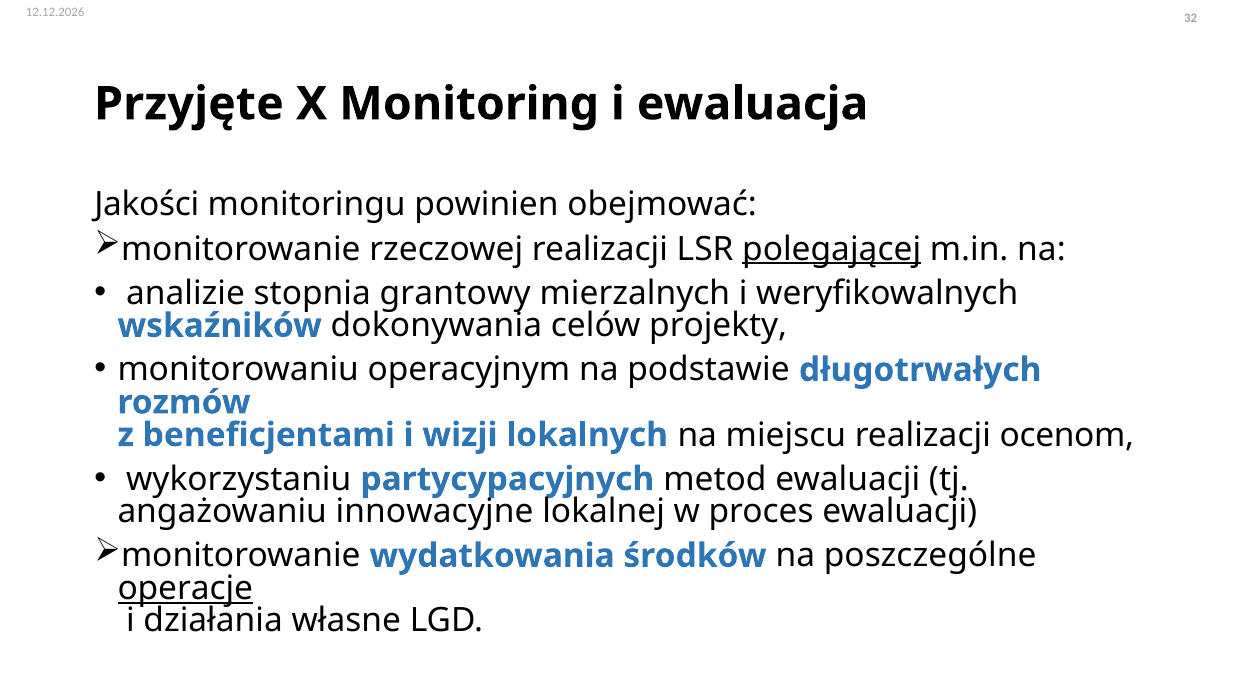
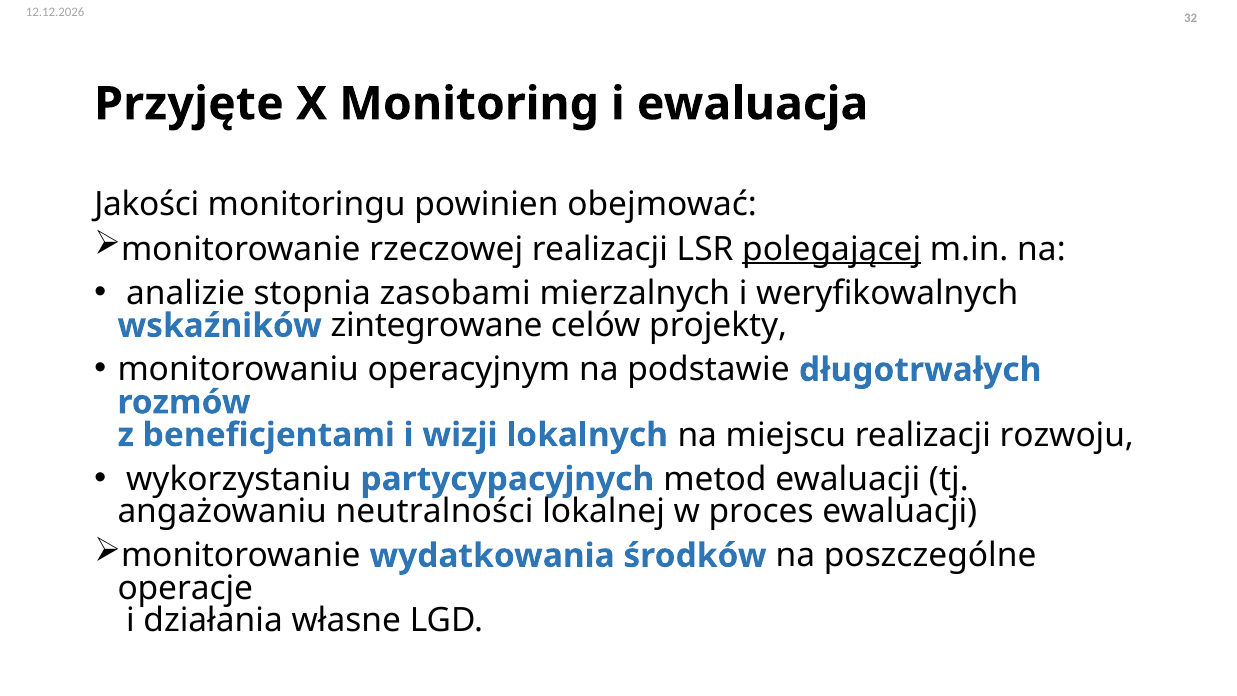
grantowy: grantowy -> zasobami
dokonywania: dokonywania -> zintegrowane
ocenom: ocenom -> rozwoju
innowacyjne: innowacyjne -> neutralności
operacje underline: present -> none
